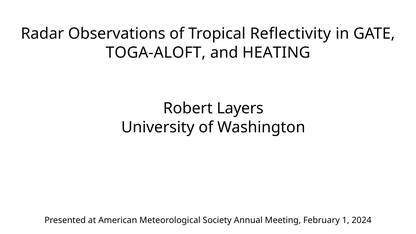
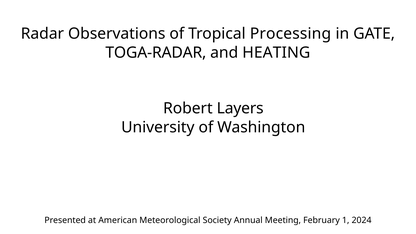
Reflectivity: Reflectivity -> Processing
TOGA-ALOFT: TOGA-ALOFT -> TOGA-RADAR
